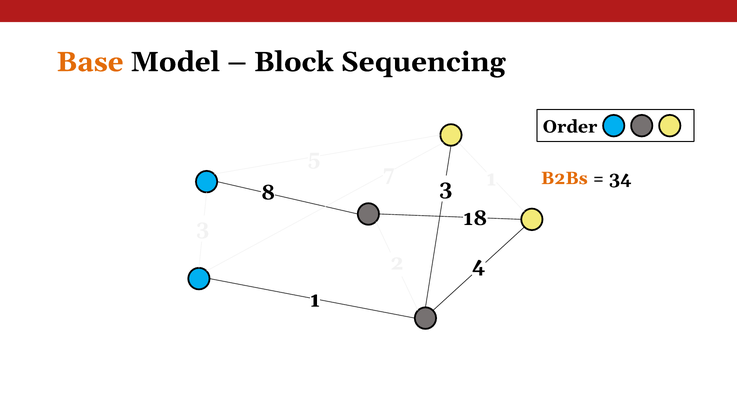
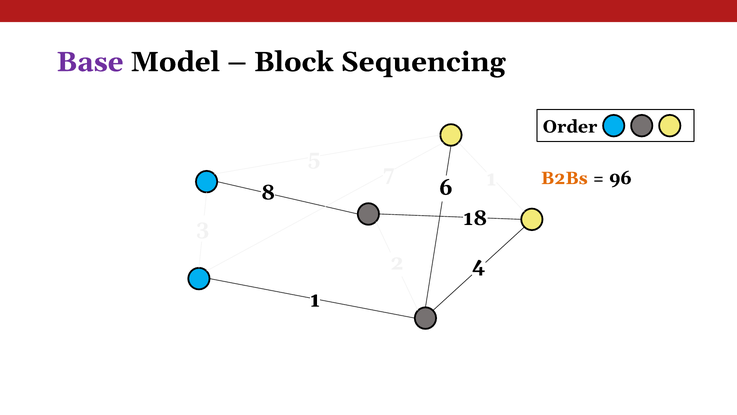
Base colour: orange -> purple
34: 34 -> 96
8 3: 3 -> 6
